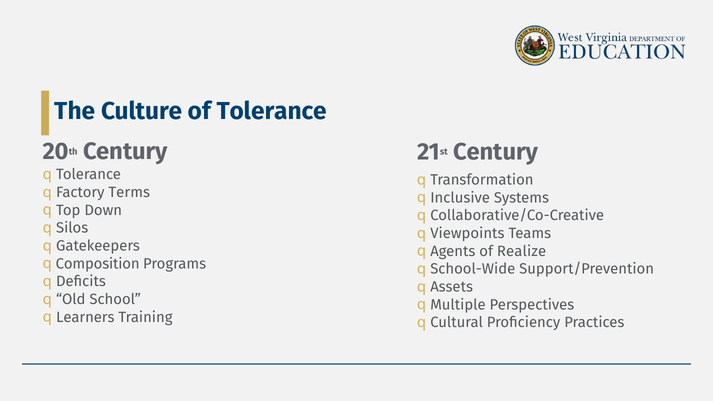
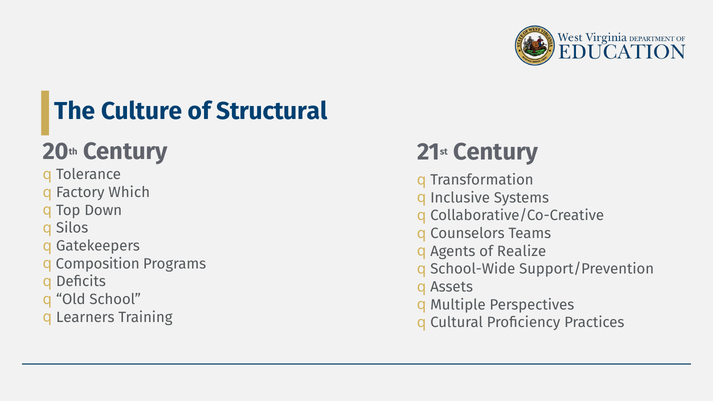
of Tolerance: Tolerance -> Structural
Terms: Terms -> Which
Viewpoints: Viewpoints -> Counselors
